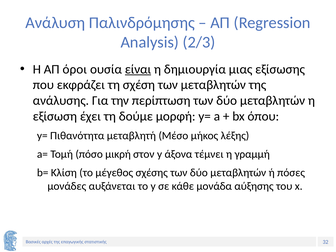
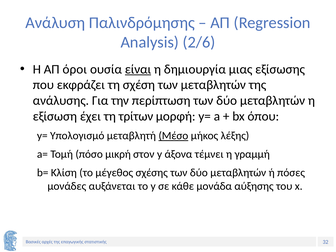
2/3: 2/3 -> 2/6
δούμε: δούμε -> τρίτων
Πιθανότητα: Πιθανότητα -> Υπολογισμό
Μέσο underline: none -> present
